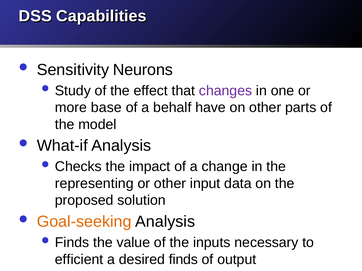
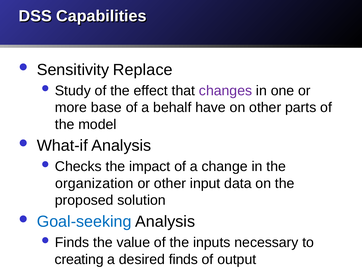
Neurons: Neurons -> Replace
representing: representing -> organization
Goal-seeking colour: orange -> blue
efficient: efficient -> creating
